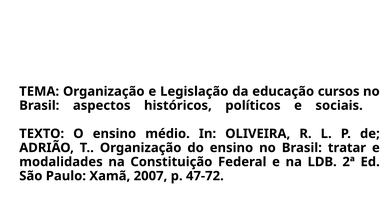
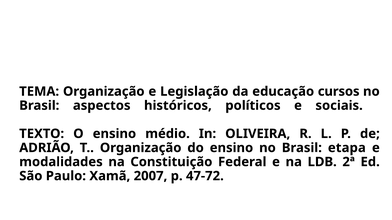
tratar: tratar -> etapa
